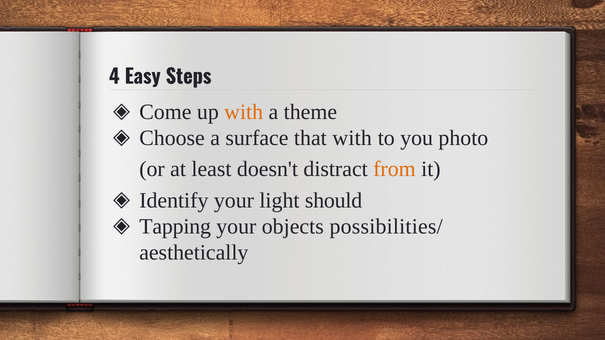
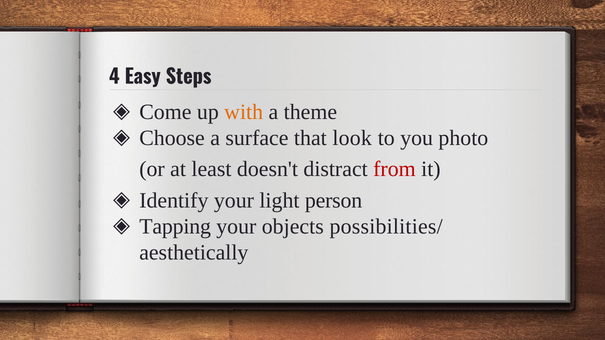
that with: with -> look
from colour: orange -> red
should: should -> person
